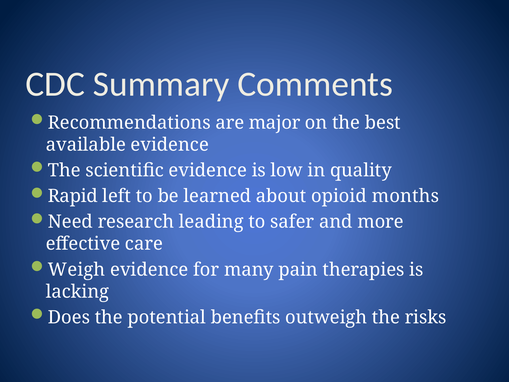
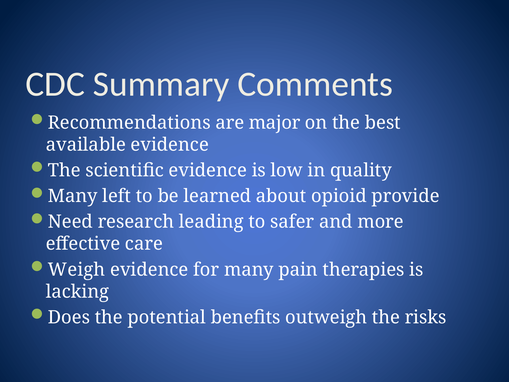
Rapid at (73, 196): Rapid -> Many
months: months -> provide
